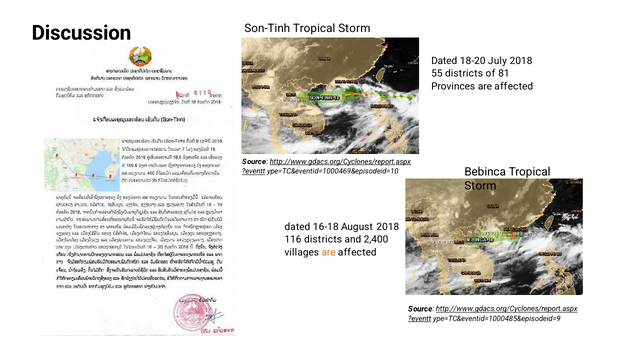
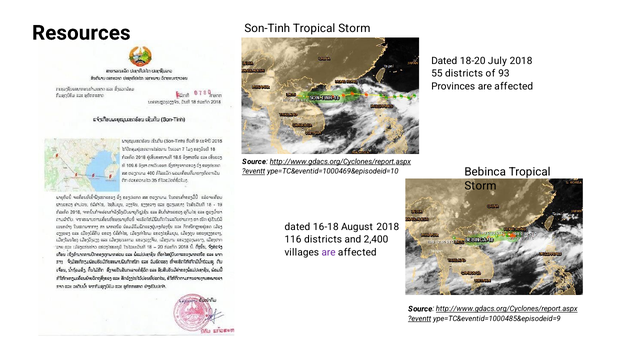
Discussion: Discussion -> Resources
81: 81 -> 93
are at (329, 252) colour: orange -> purple
